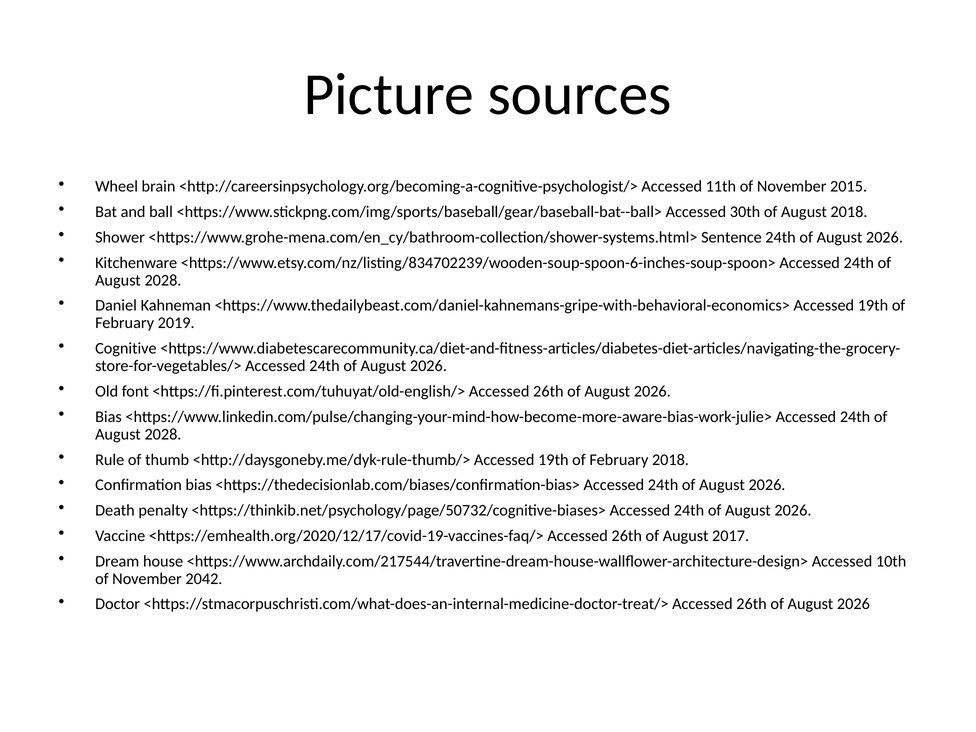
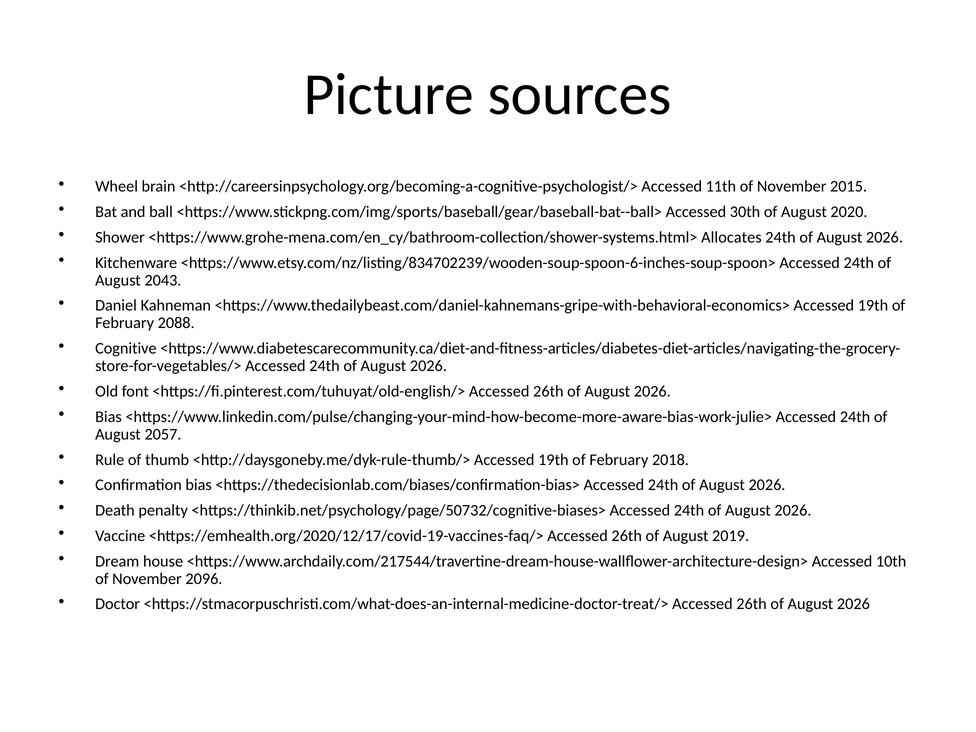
August 2018: 2018 -> 2020
Sentence: Sentence -> Allocates
2028 at (163, 280): 2028 -> 2043
2019: 2019 -> 2088
2028 at (163, 434): 2028 -> 2057
2017: 2017 -> 2019
2042: 2042 -> 2096
